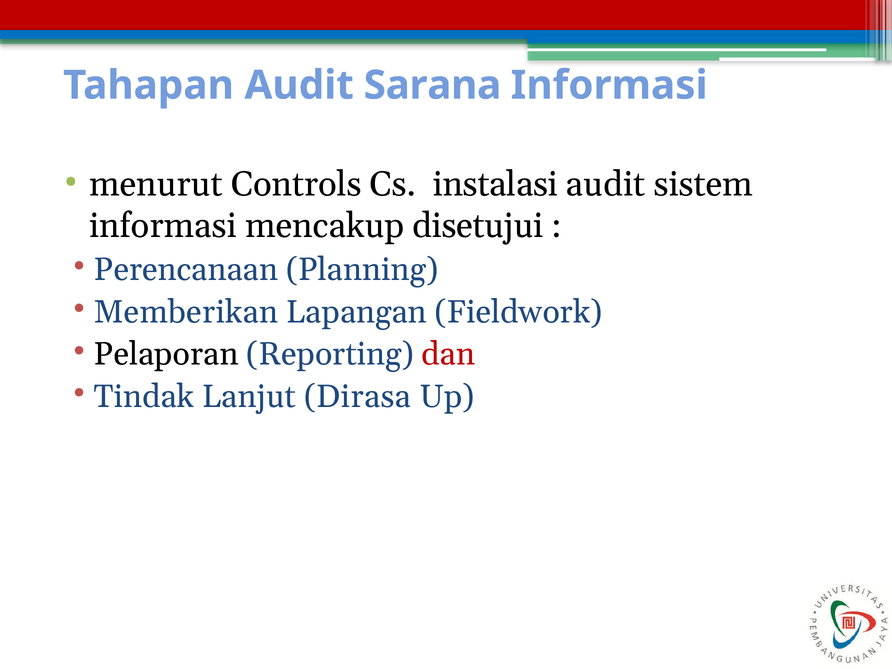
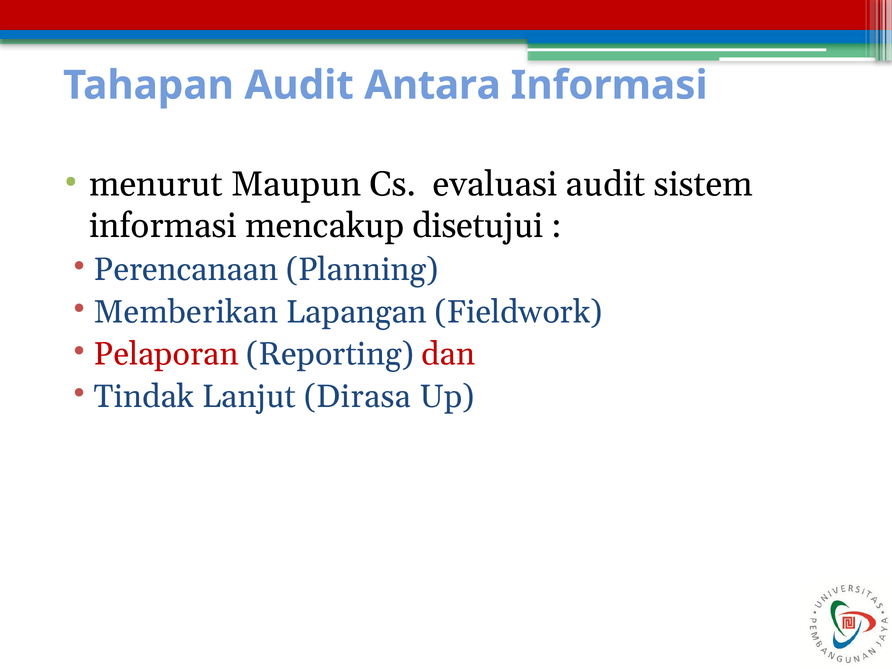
Sarana: Sarana -> Antara
Controls: Controls -> Maupun
instalasi: instalasi -> evaluasi
Pelaporan colour: black -> red
